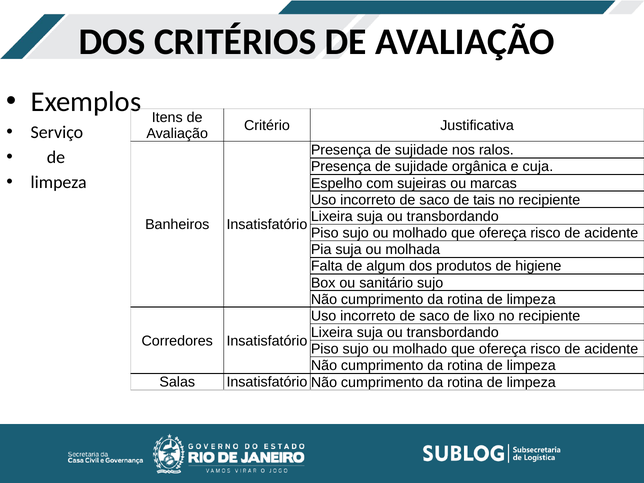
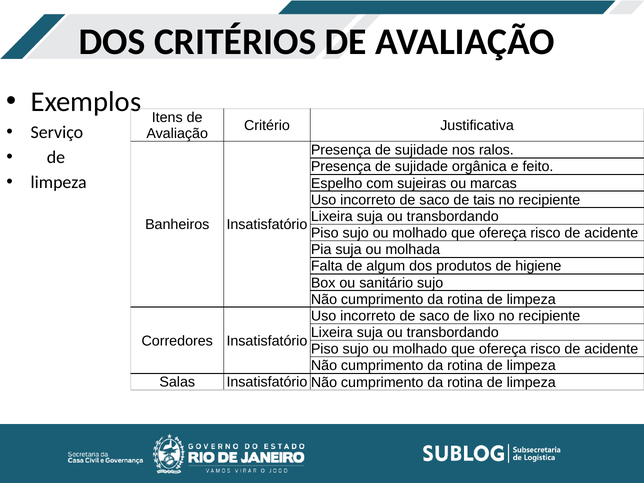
cuja: cuja -> feito
